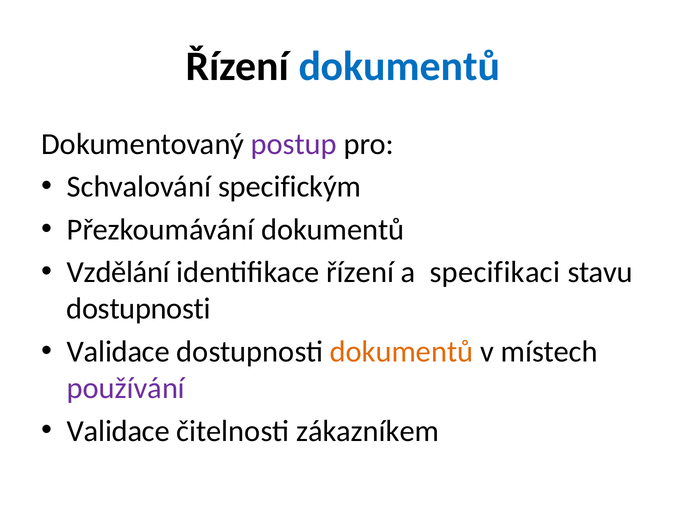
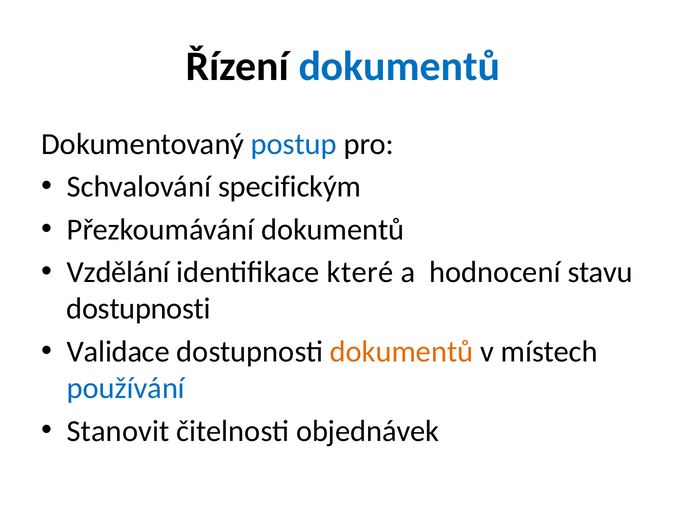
postup colour: purple -> blue
identifikace řízení: řízení -> které
specifikaci: specifikaci -> hodnocení
používání colour: purple -> blue
Validace at (118, 431): Validace -> Stanovit
zákazníkem: zákazníkem -> objednávek
